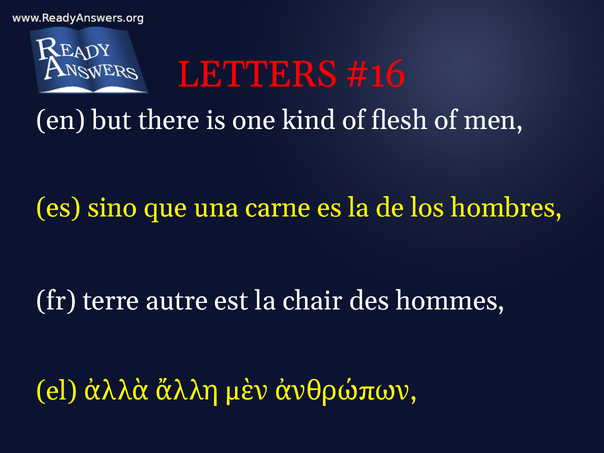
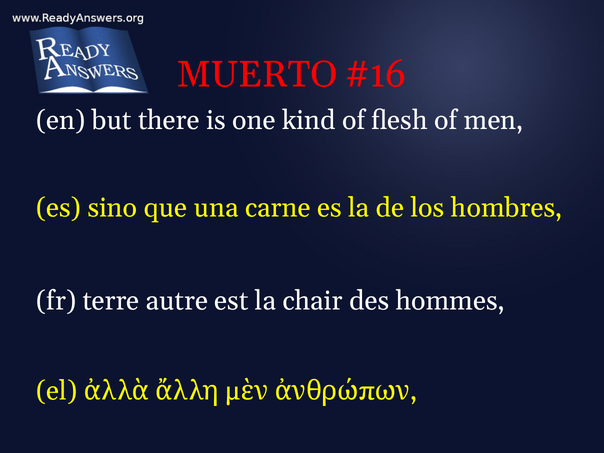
LETTERS: LETTERS -> MUERTO
